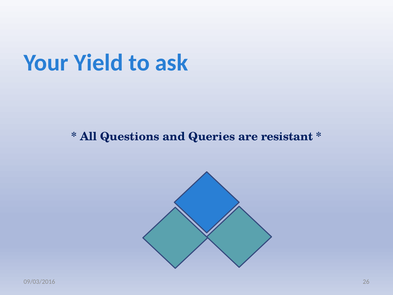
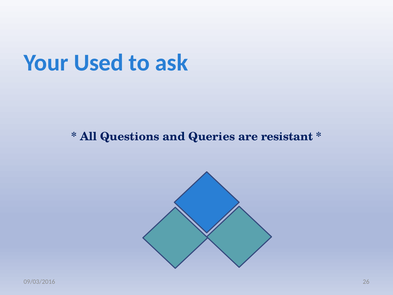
Yield: Yield -> Used
